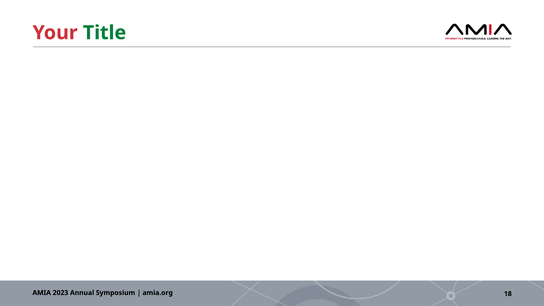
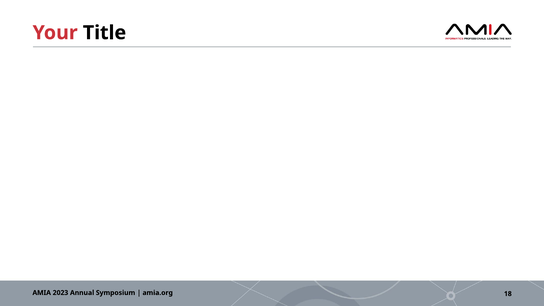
Title colour: green -> black
